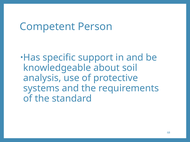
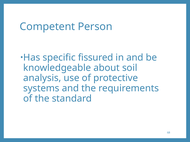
support: support -> fissured
